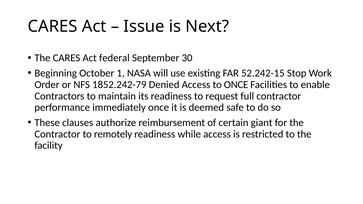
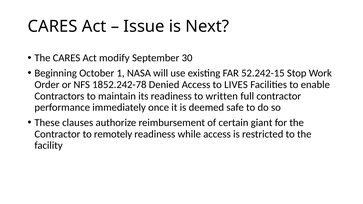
federal: federal -> modify
1852.242-79: 1852.242-79 -> 1852.242-78
to ONCE: ONCE -> LIVES
request: request -> written
